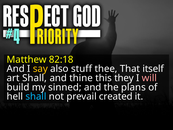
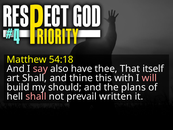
82:18: 82:18 -> 54:18
say colour: yellow -> pink
stuff: stuff -> have
they: they -> with
sinned: sinned -> should
shall at (36, 96) colour: light blue -> pink
created: created -> written
